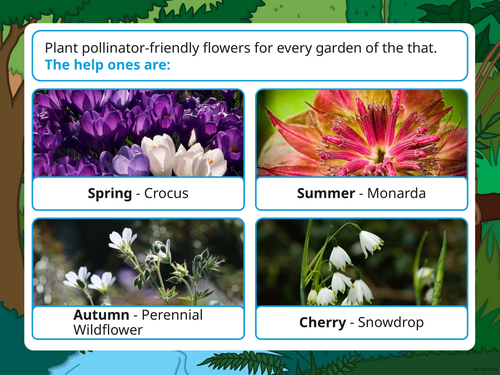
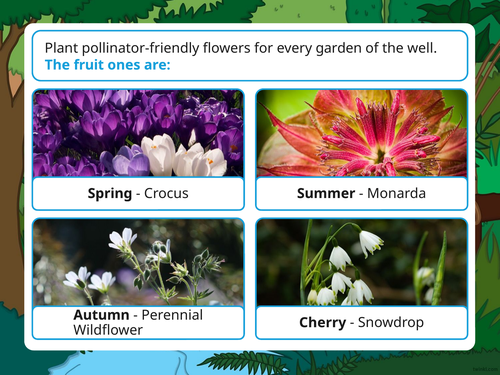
that: that -> well
help: help -> fruit
